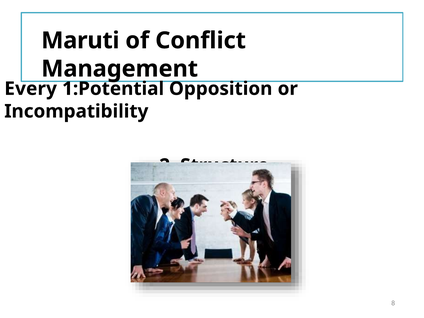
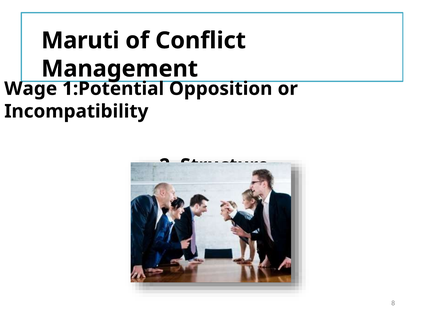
Every: Every -> Wage
